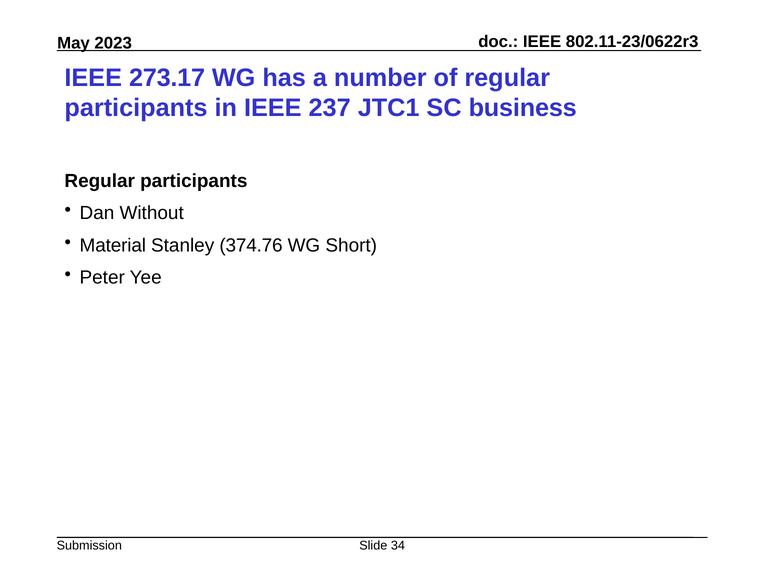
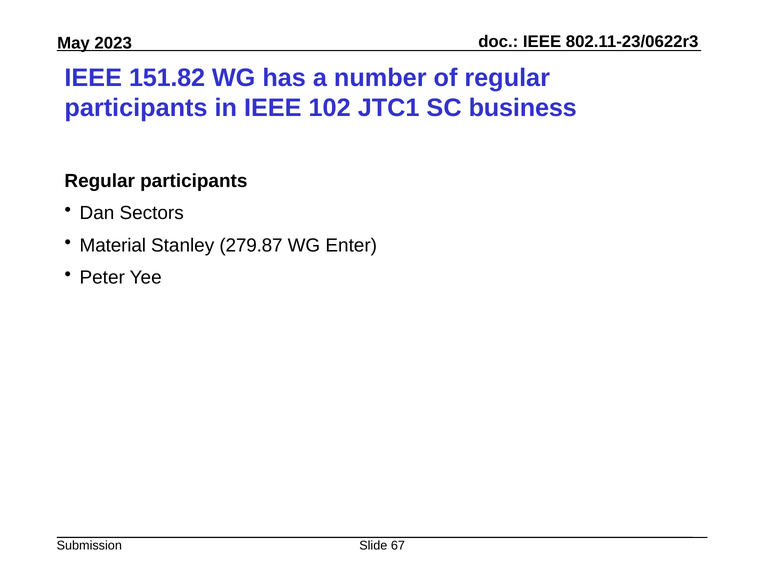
273.17: 273.17 -> 151.82
237: 237 -> 102
Without: Without -> Sectors
374.76: 374.76 -> 279.87
Short: Short -> Enter
34: 34 -> 67
